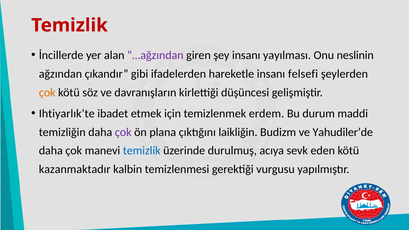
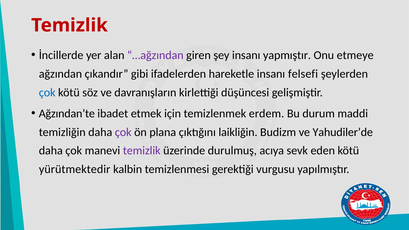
yayılması: yayılması -> yapmıştır
neslinin: neslinin -> etmeye
çok at (47, 92) colour: orange -> blue
Ihtiyarlık’te: Ihtiyarlık’te -> Ağzından’te
temizlik at (142, 151) colour: blue -> purple
kazanmaktadır: kazanmaktadır -> yürütmektedir
